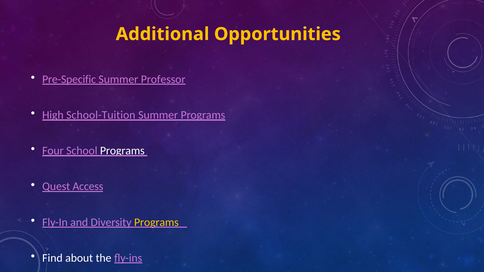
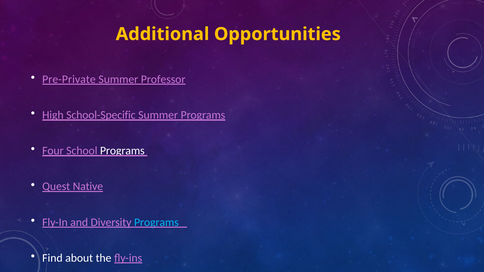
Pre-Specific: Pre-Specific -> Pre-Private
School-Tuition: School-Tuition -> School-Specific
Access: Access -> Native
Programs at (156, 222) colour: yellow -> light blue
